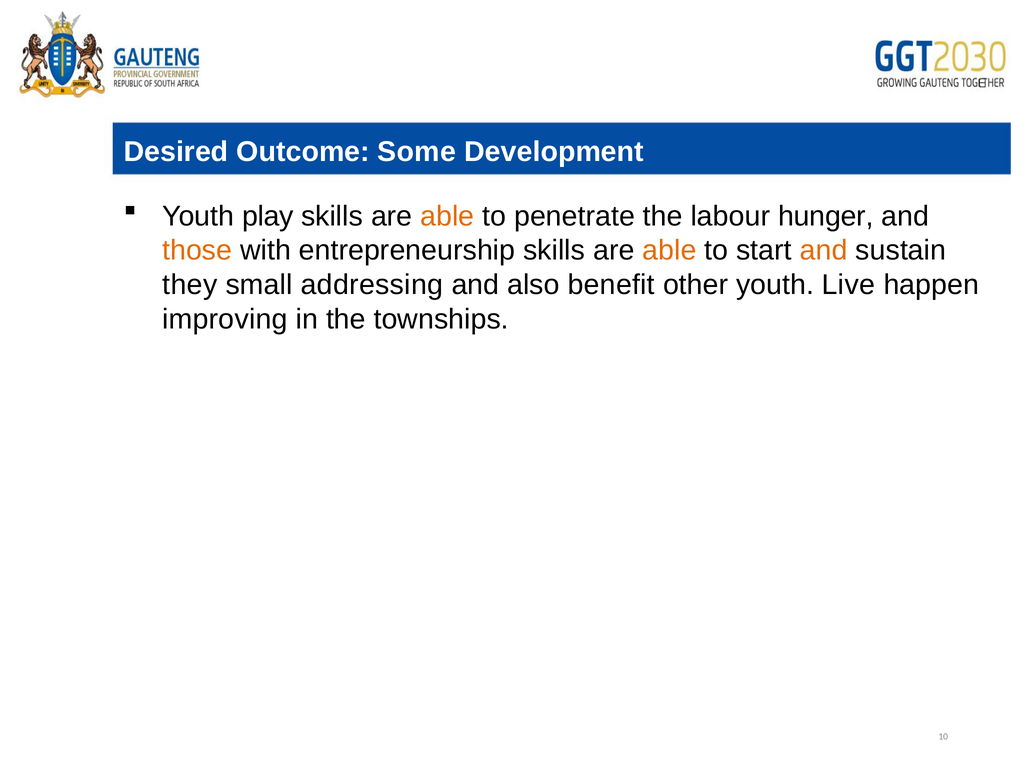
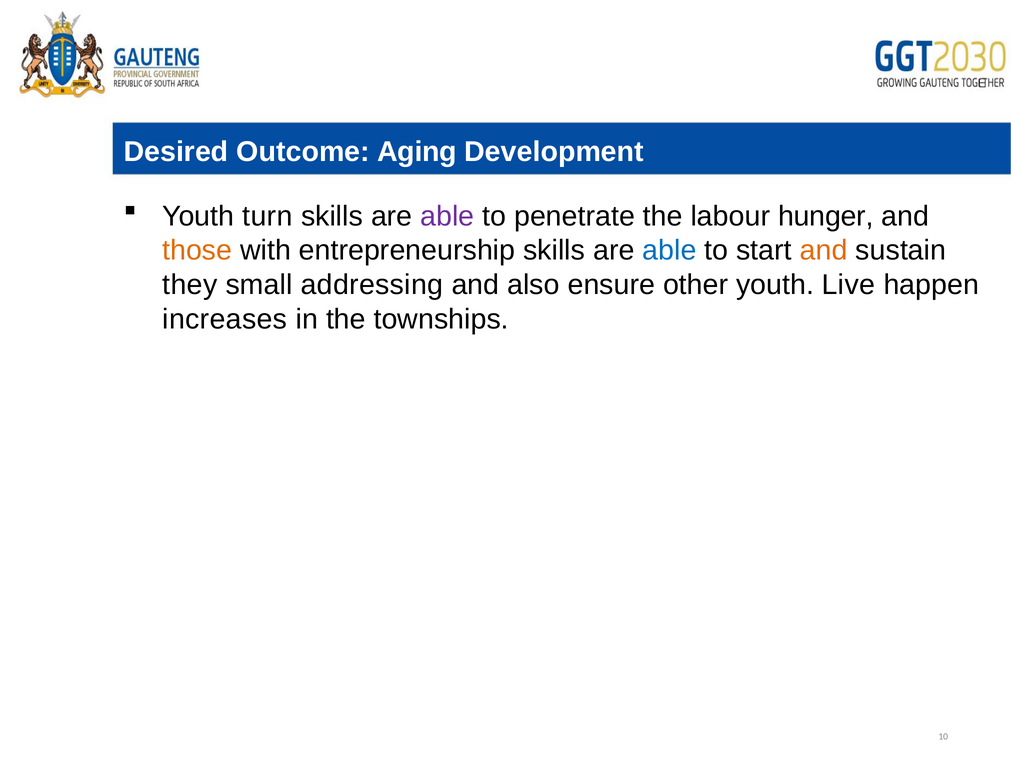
Some: Some -> Aging
play: play -> turn
able at (447, 216) colour: orange -> purple
able at (669, 250) colour: orange -> blue
benefit: benefit -> ensure
improving: improving -> increases
